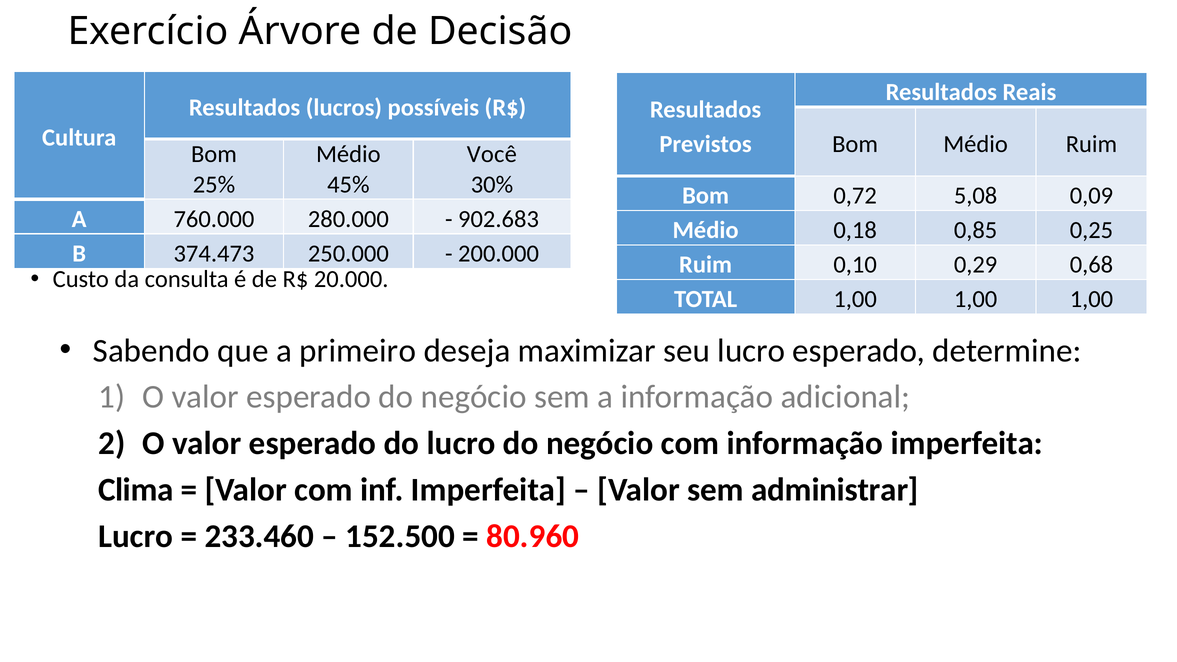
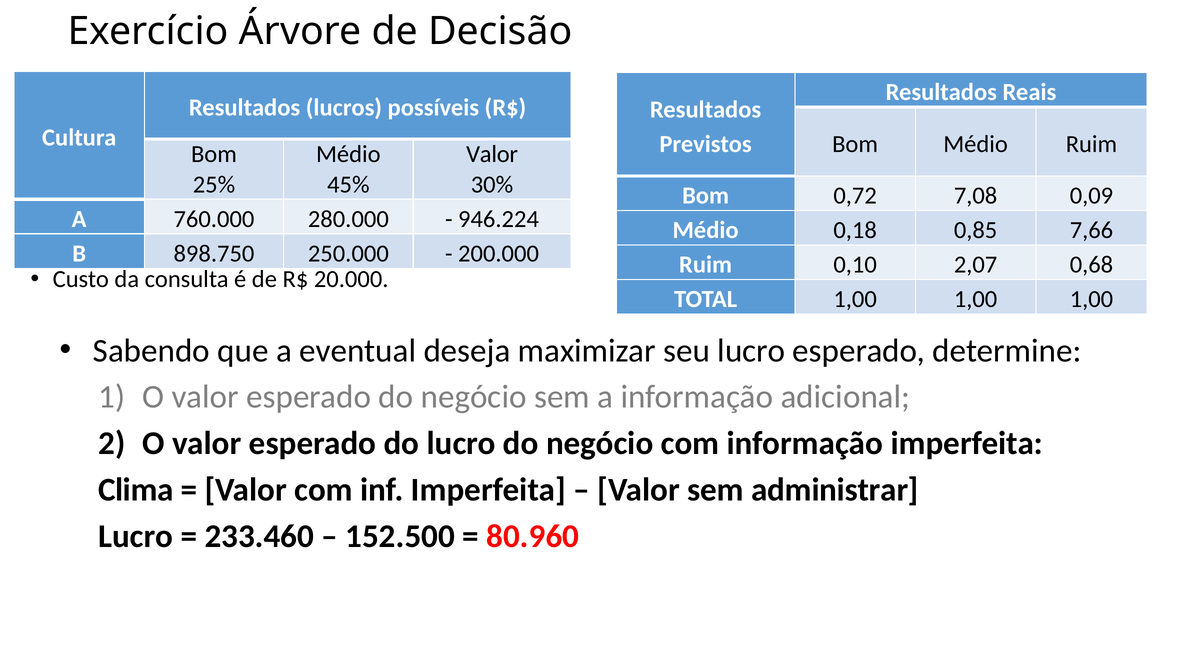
Você at (492, 154): Você -> Valor
5,08: 5,08 -> 7,08
902.683: 902.683 -> 946.224
0,25: 0,25 -> 7,66
374.473: 374.473 -> 898.750
0,29: 0,29 -> 2,07
primeiro: primeiro -> eventual
